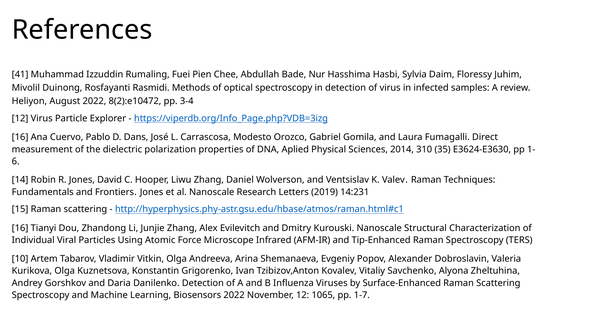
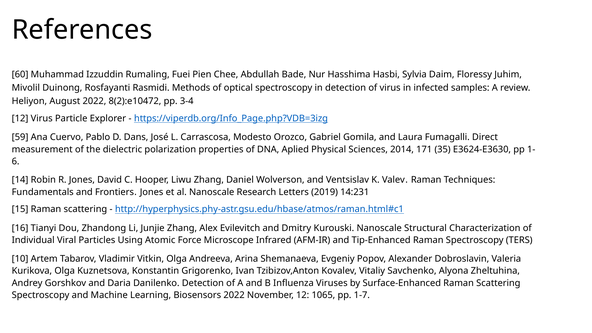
41: 41 -> 60
16 at (20, 137): 16 -> 59
310: 310 -> 171
